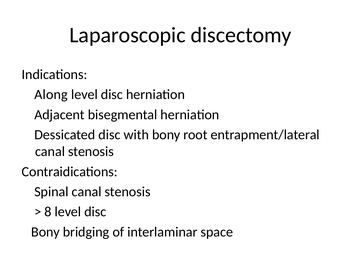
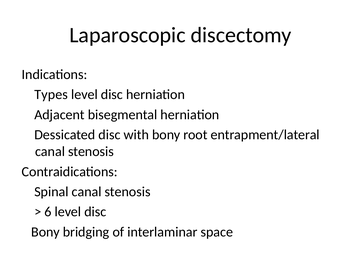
Along: Along -> Types
8: 8 -> 6
